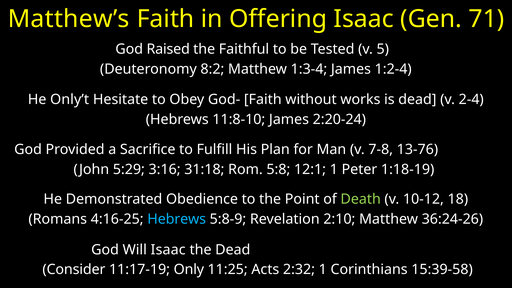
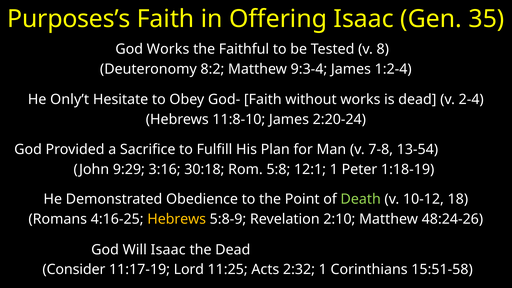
Matthew’s: Matthew’s -> Purposes’s
71: 71 -> 35
God Raised: Raised -> Works
5: 5 -> 8
1:3-4: 1:3-4 -> 9:3-4
13-76: 13-76 -> 13-54
5:29: 5:29 -> 9:29
31:18: 31:18 -> 30:18
Hebrews at (177, 219) colour: light blue -> yellow
36:24-26: 36:24-26 -> 48:24-26
Only: Only -> Lord
15:39-58: 15:39-58 -> 15:51-58
